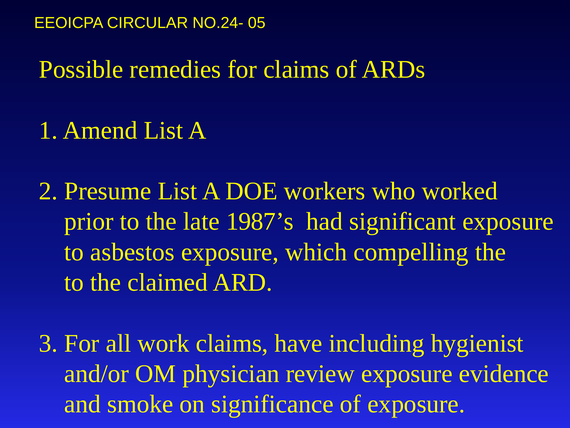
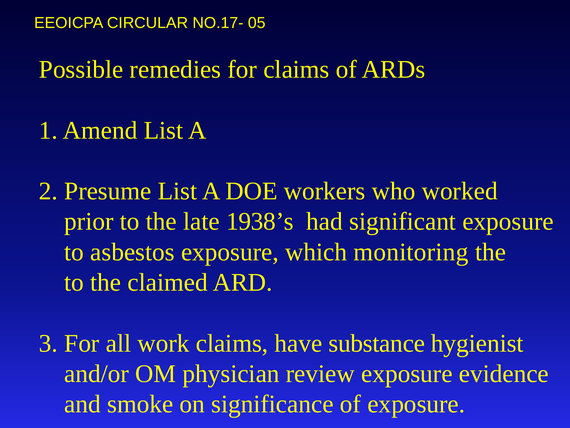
NO.24-: NO.24- -> NO.17-
1987’s: 1987’s -> 1938’s
compelling: compelling -> monitoring
including: including -> substance
